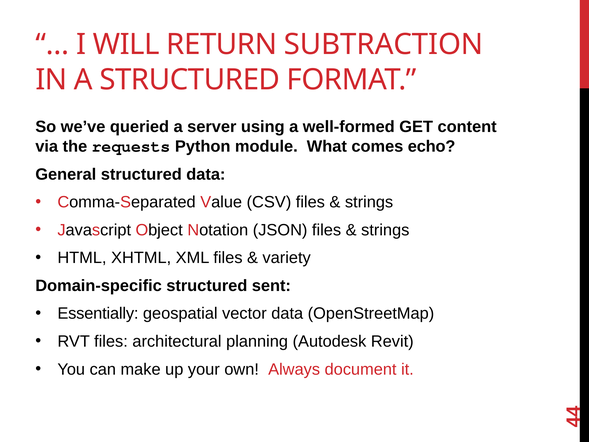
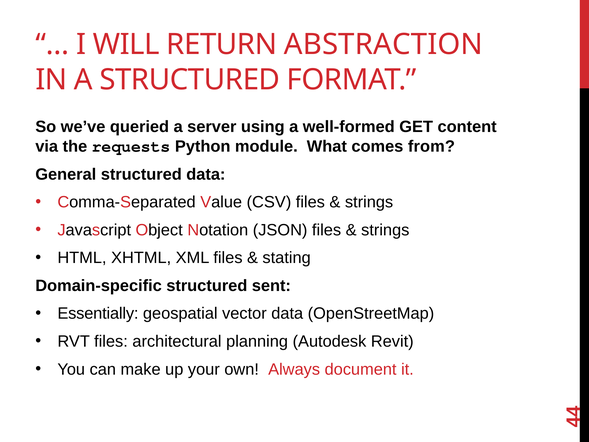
SUBTRACTION: SUBTRACTION -> ABSTRACTION
echo: echo -> from
variety: variety -> stating
